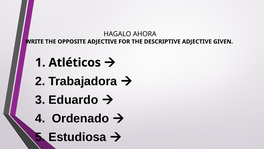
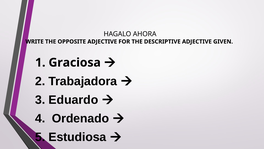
Atléticos: Atléticos -> Graciosa
